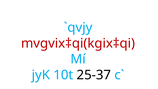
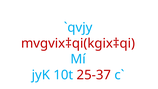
25-37 colour: black -> red
